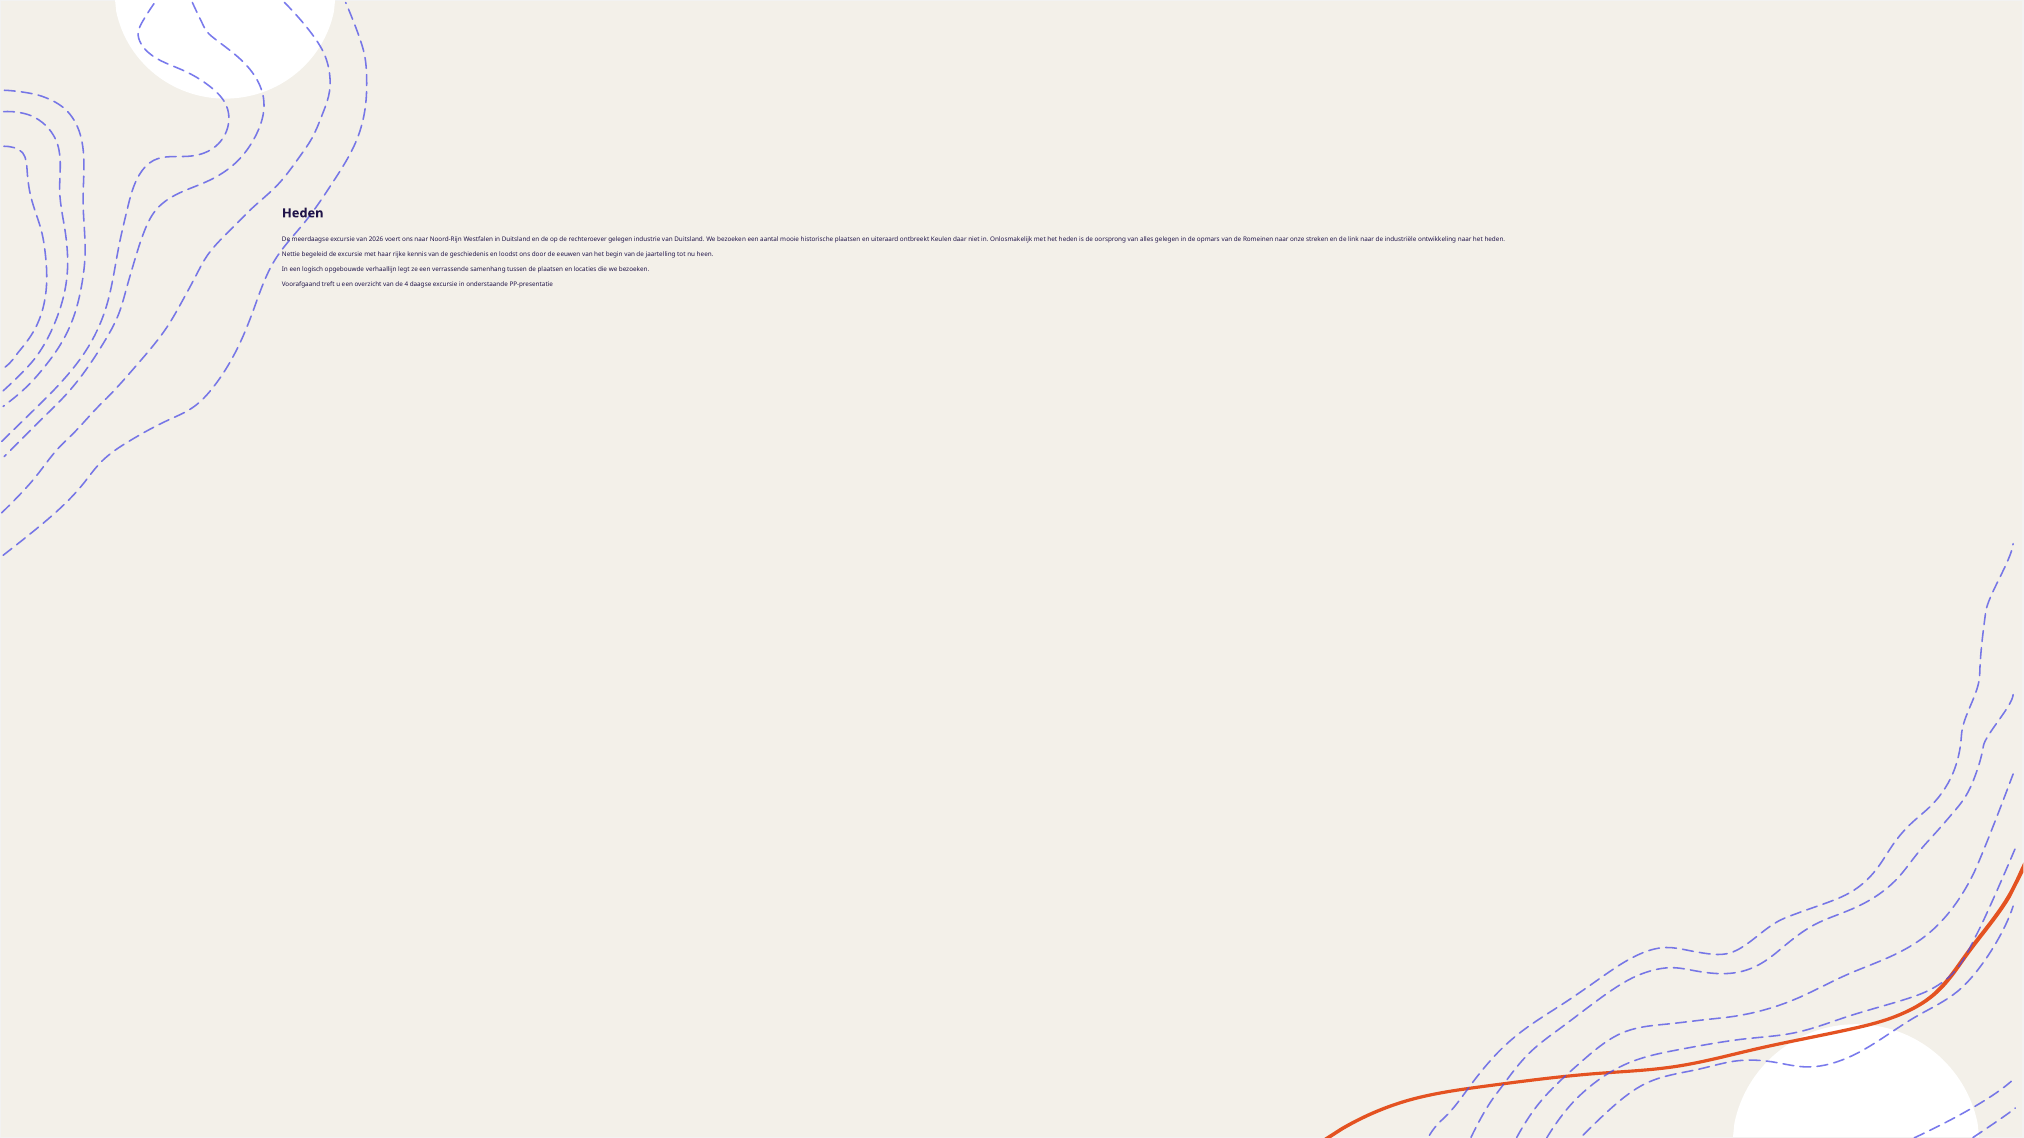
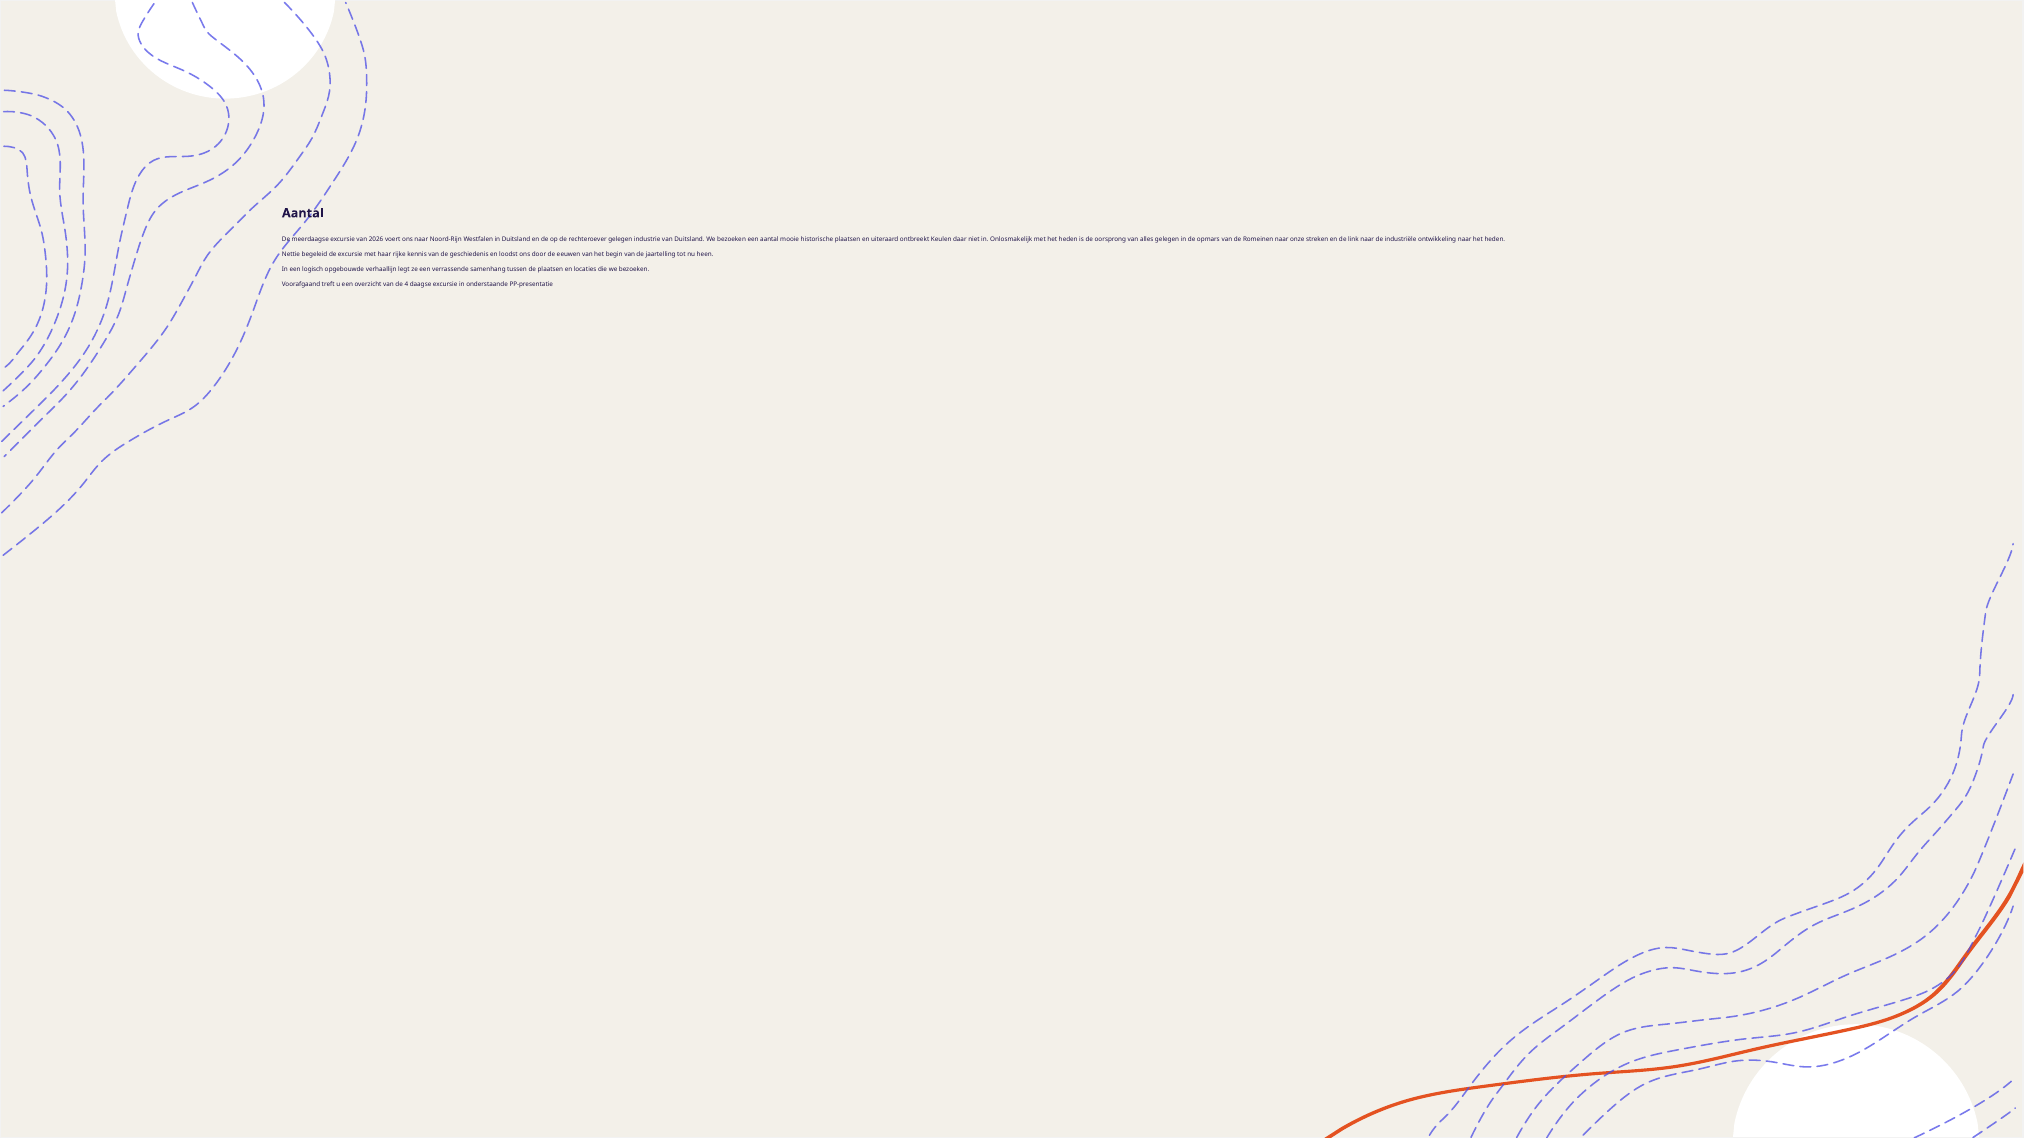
Heden at (303, 213): Heden -> Aantal
